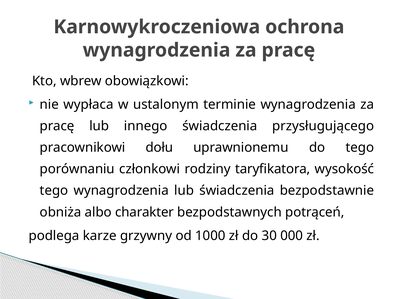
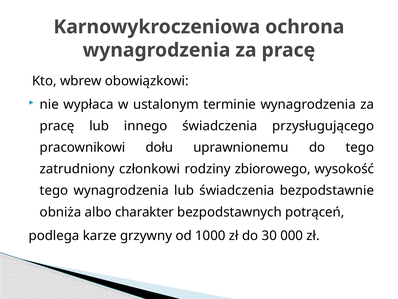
porównaniu: porównaniu -> zatrudniony
taryfikatora: taryfikatora -> zbiorowego
